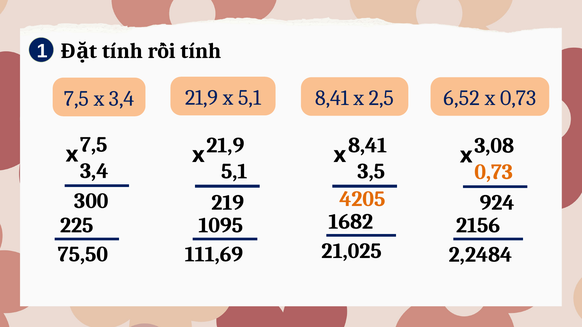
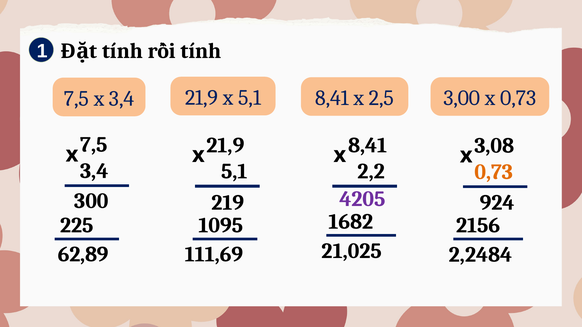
6,52: 6,52 -> 3,00
3,5: 3,5 -> 2,2
4205 colour: orange -> purple
75,50: 75,50 -> 62,89
